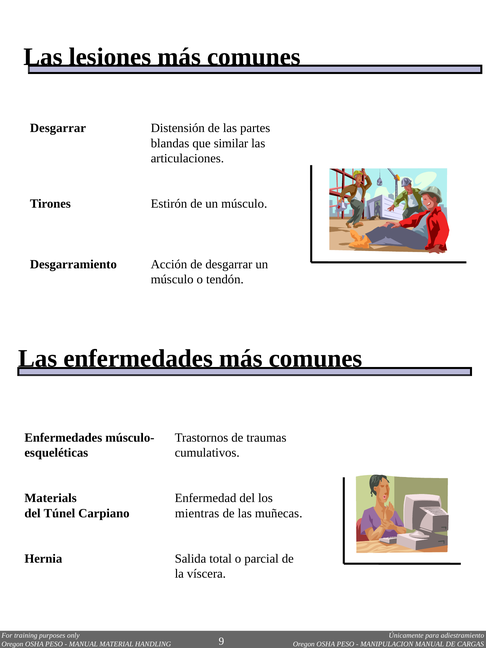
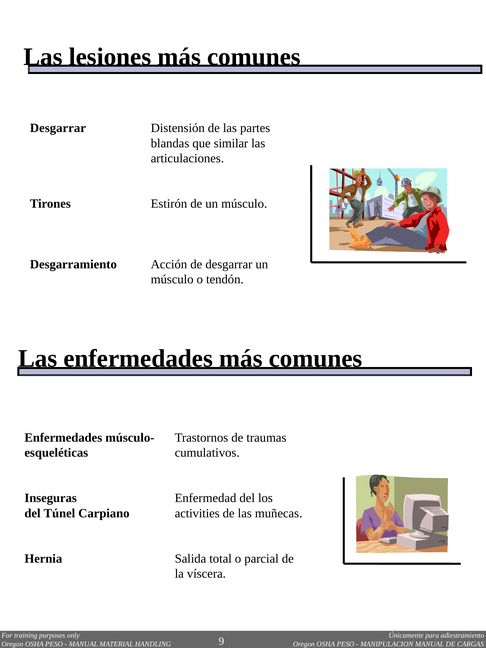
Materials: Materials -> Inseguras
mientras: mientras -> activities
